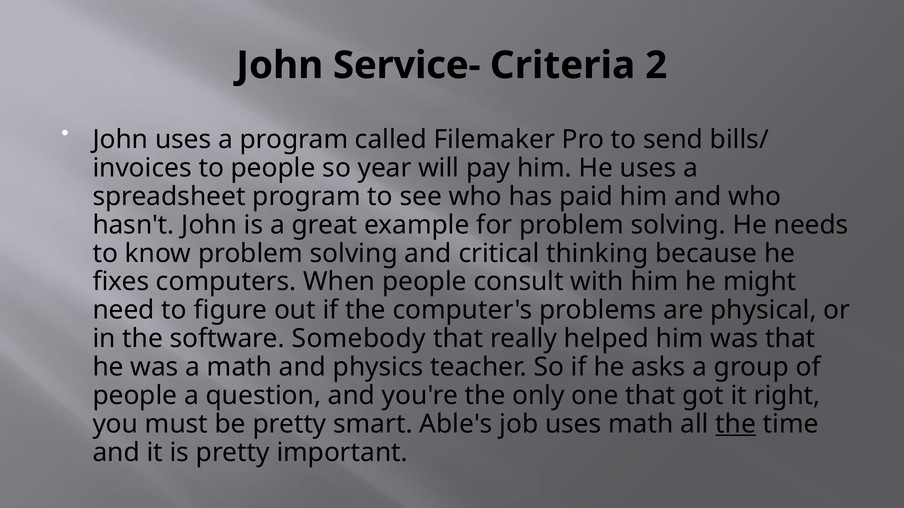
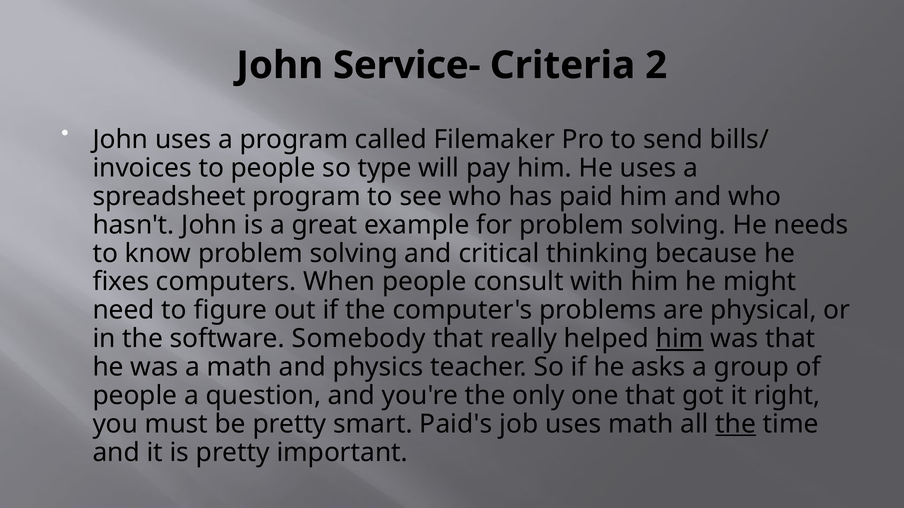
year: year -> type
him at (680, 339) underline: none -> present
Able's: Able's -> Paid's
